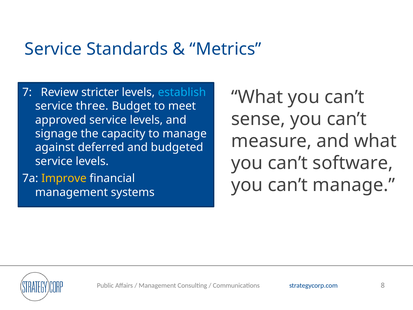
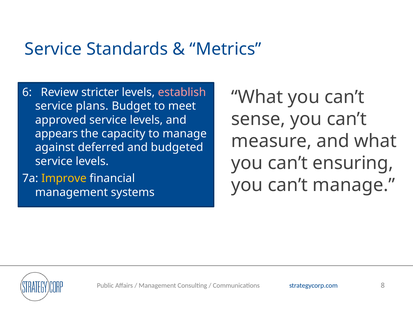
7: 7 -> 6
establish colour: light blue -> pink
three: three -> plans
signage: signage -> appears
software: software -> ensuring
